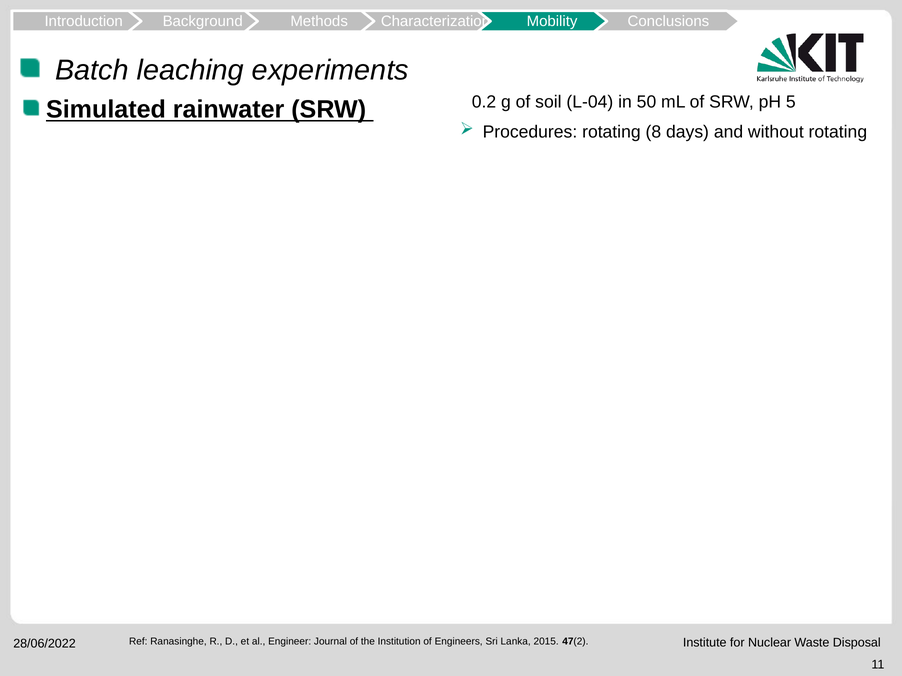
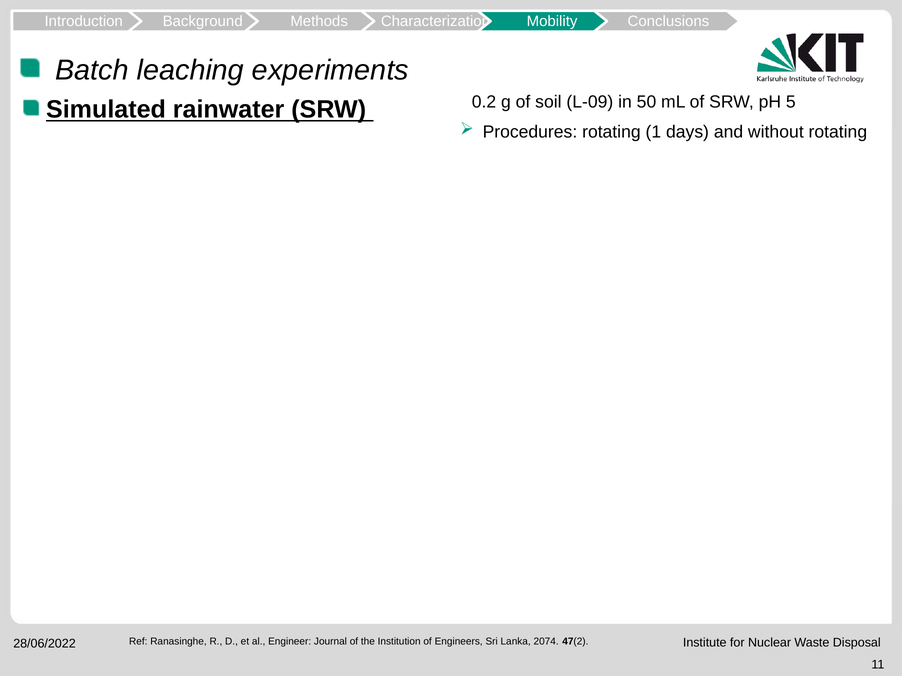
L-04: L-04 -> L-09
8: 8 -> 1
2015: 2015 -> 2074
